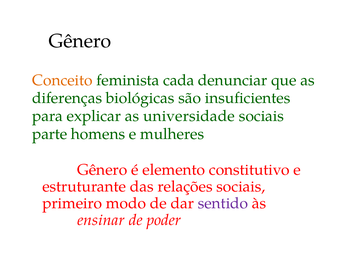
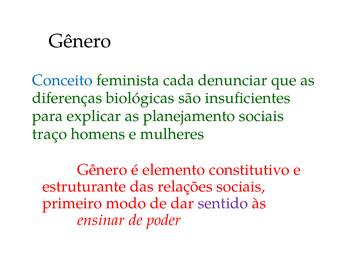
Conceito colour: orange -> blue
universidade: universidade -> planejamento
parte: parte -> traço
